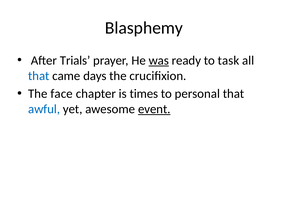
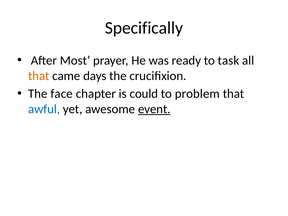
Blasphemy: Blasphemy -> Specifically
Trials: Trials -> Most
was underline: present -> none
that at (39, 76) colour: blue -> orange
times: times -> could
personal: personal -> problem
